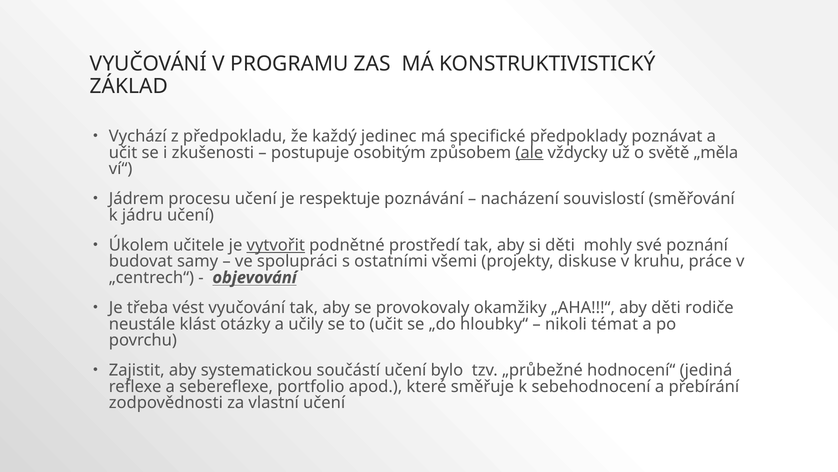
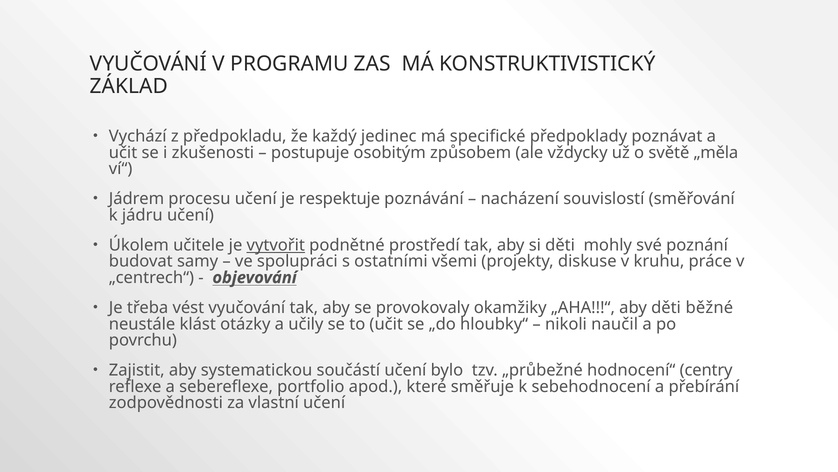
ale underline: present -> none
rodiče: rodiče -> běžné
témat: témat -> naučil
jediná: jediná -> centry
